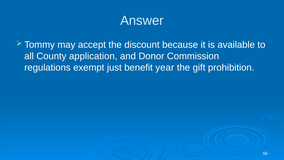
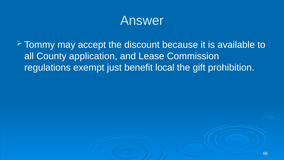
Donor: Donor -> Lease
year: year -> local
